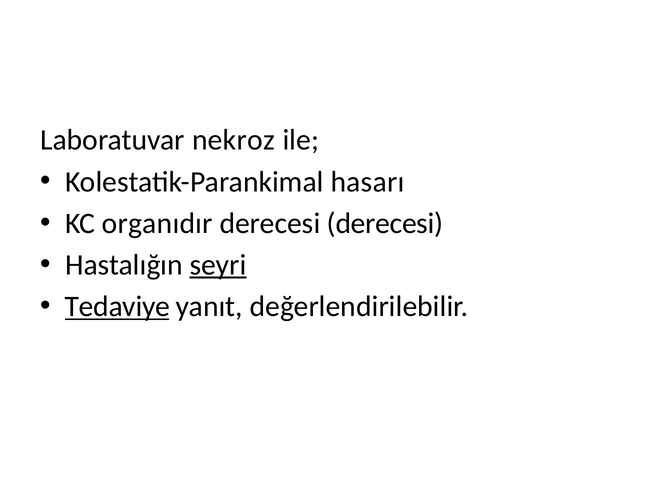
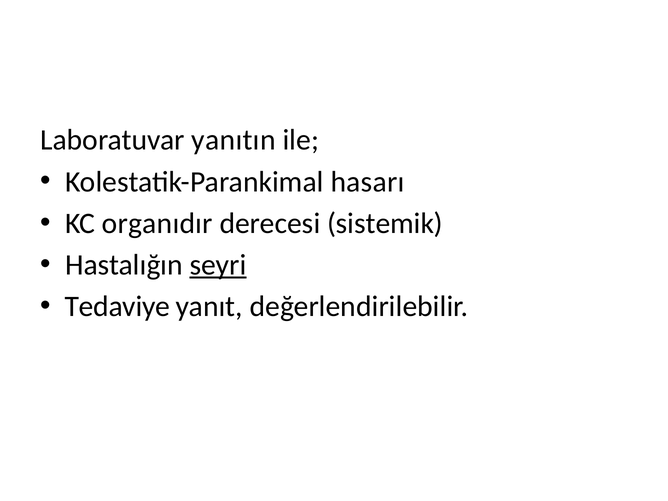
nekroz: nekroz -> yanıtın
derecesi derecesi: derecesi -> sistemik
Tedaviye underline: present -> none
